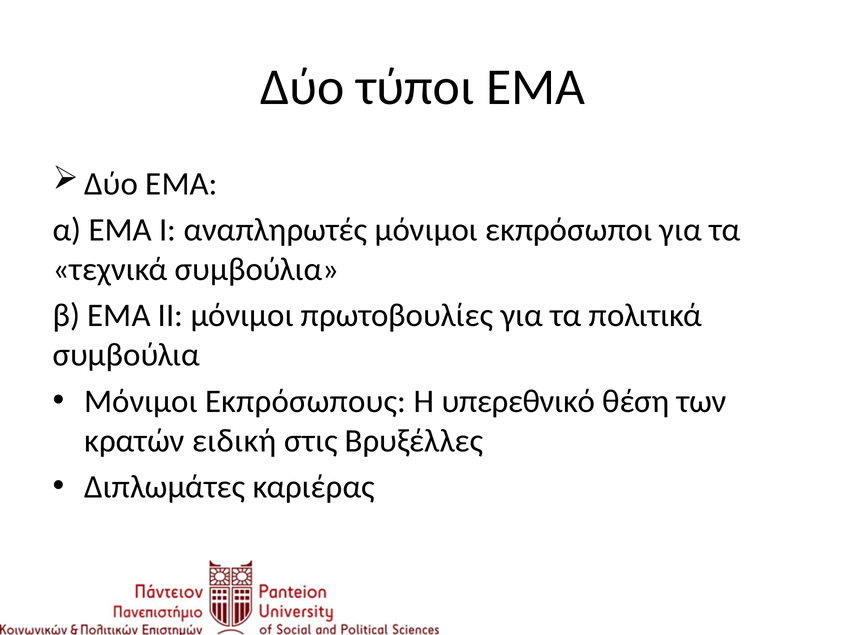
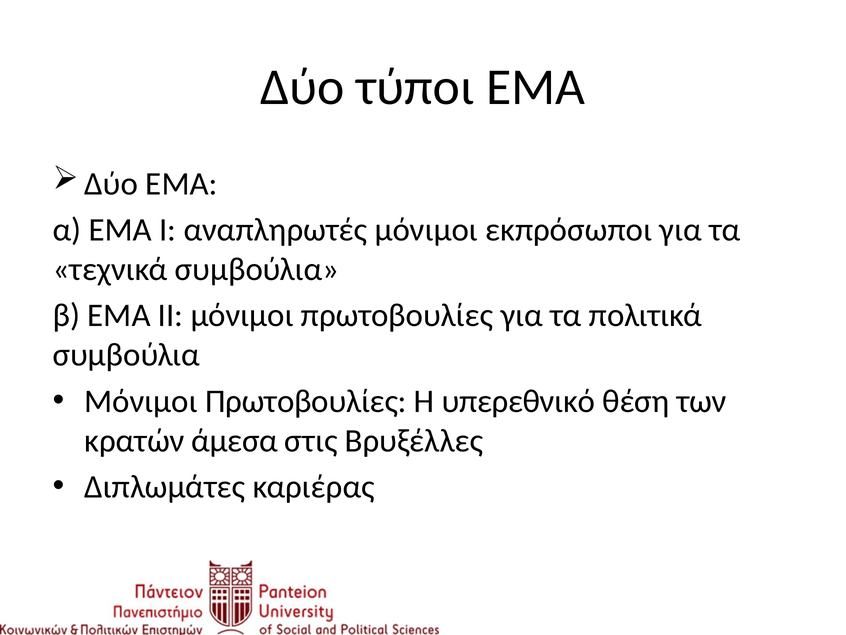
Εκπρόσωπους at (306, 401): Εκπρόσωπους -> Πρωτοβουλίες
ειδική: ειδική -> άμεσα
